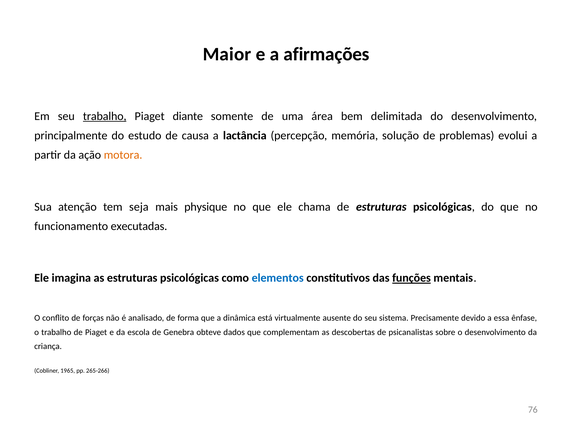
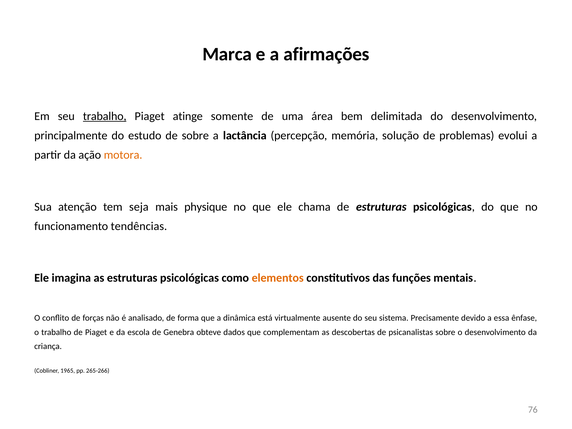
Maior: Maior -> Marca
diante: diante -> atinge
de causa: causa -> sobre
executadas: executadas -> tendências
elementos colour: blue -> orange
funções underline: present -> none
